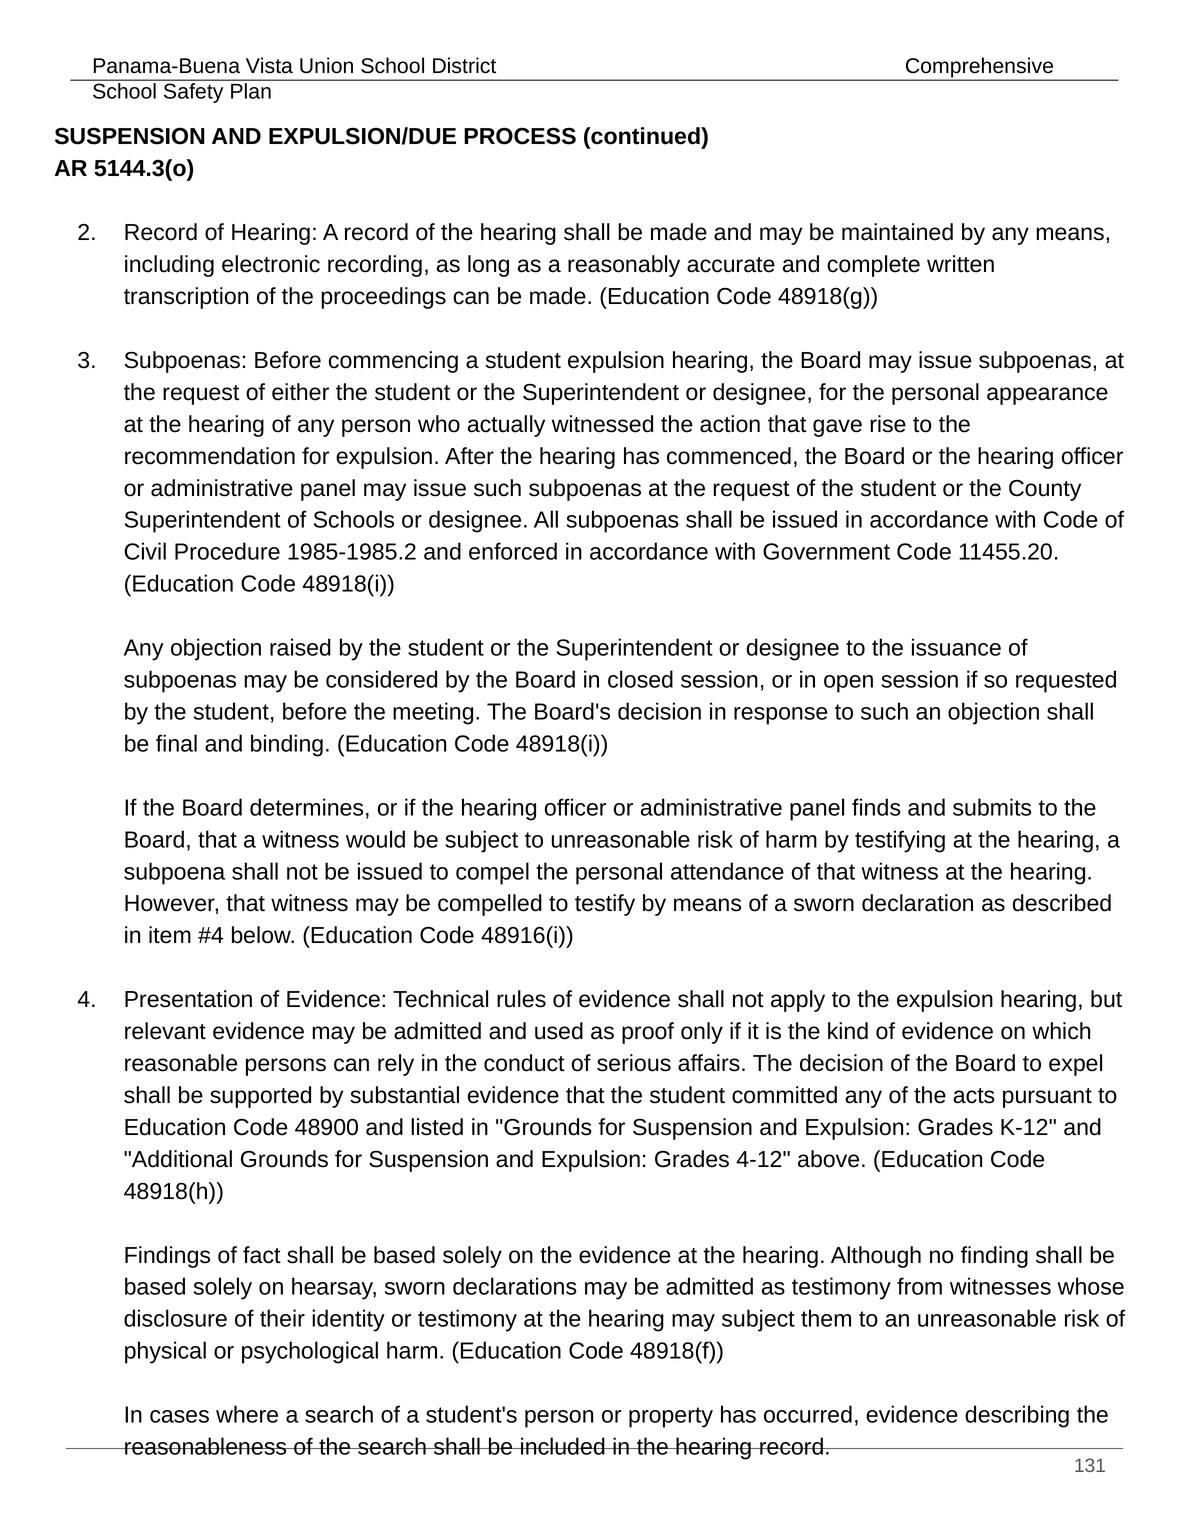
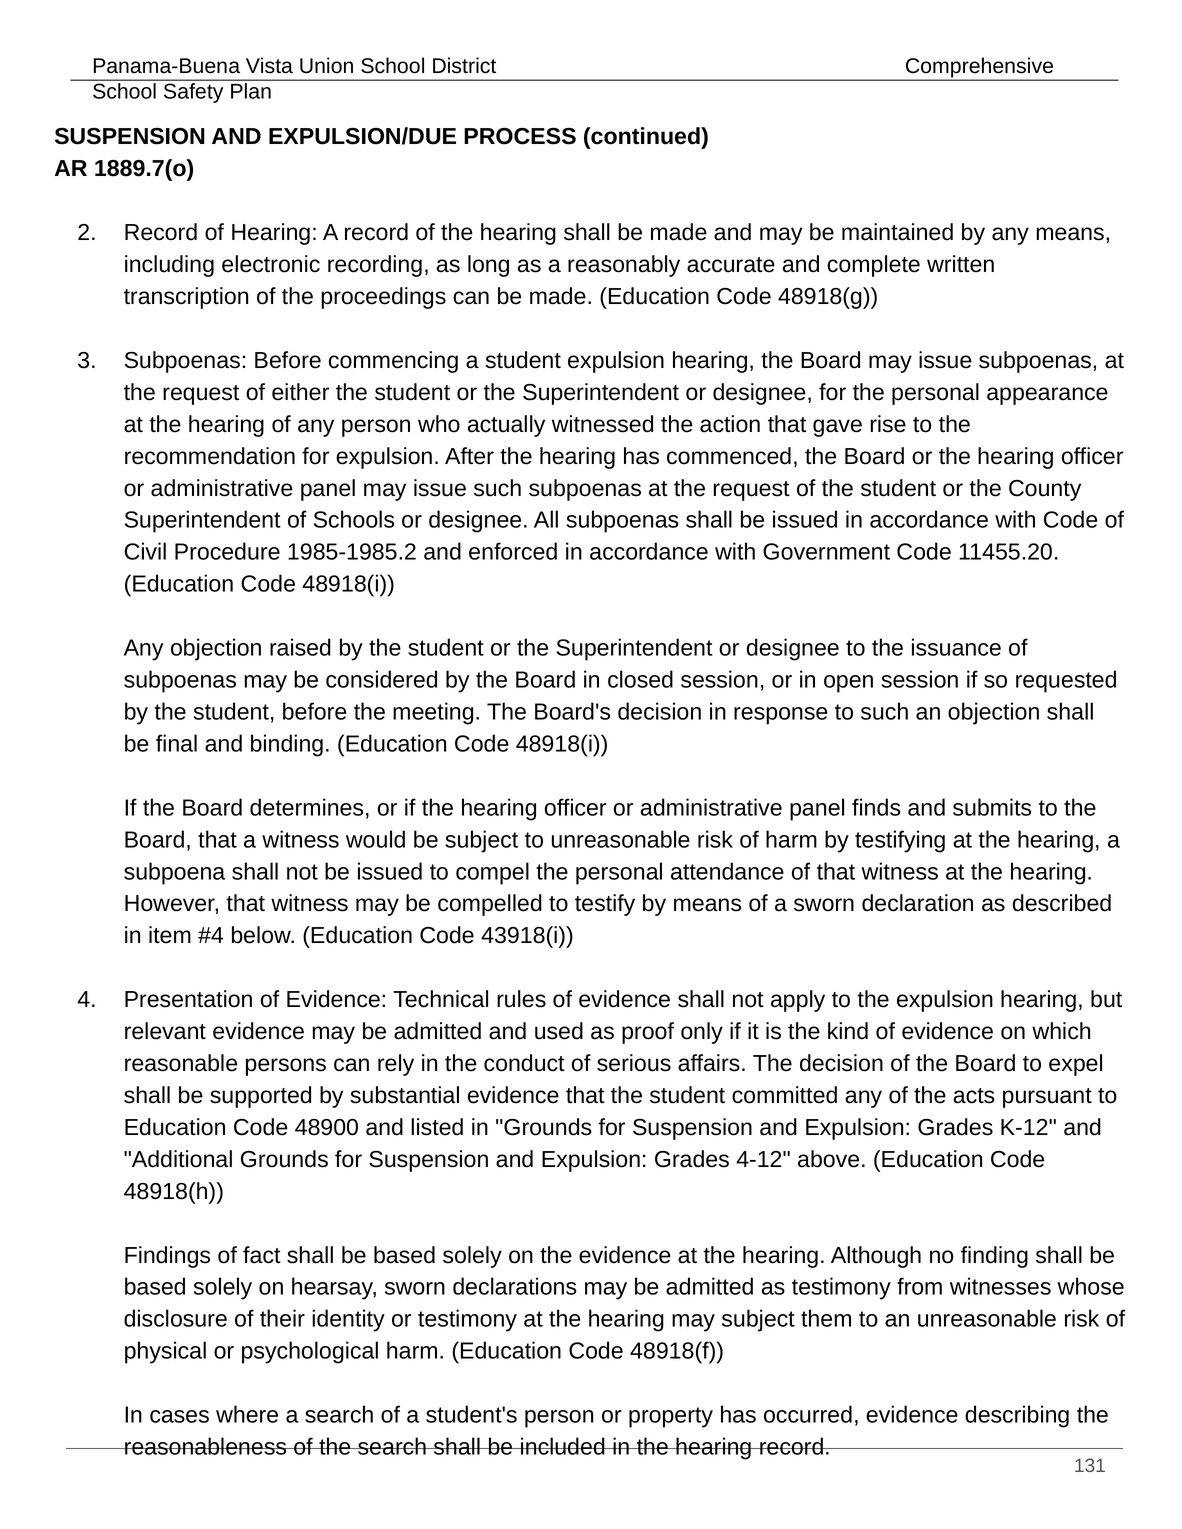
5144.3(o: 5144.3(o -> 1889.7(o
48916(i: 48916(i -> 43918(i
